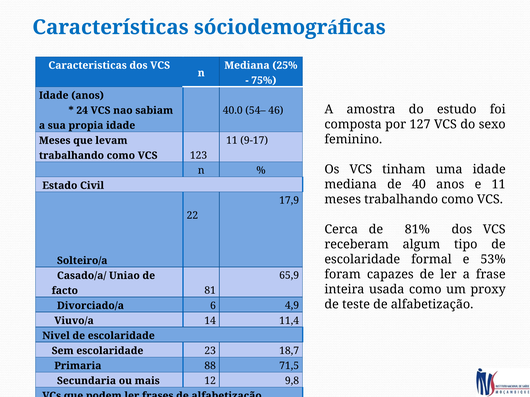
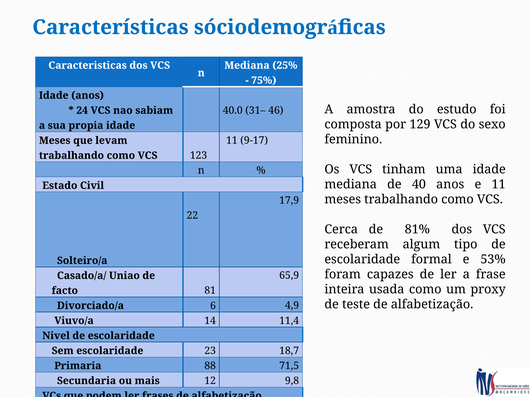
54–: 54– -> 31–
127: 127 -> 129
